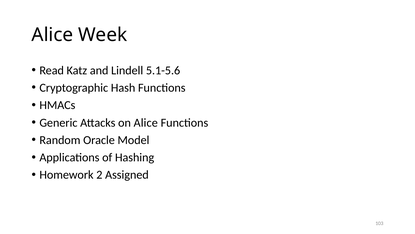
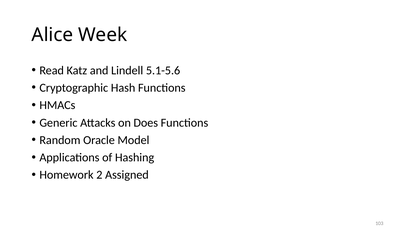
on Alice: Alice -> Does
